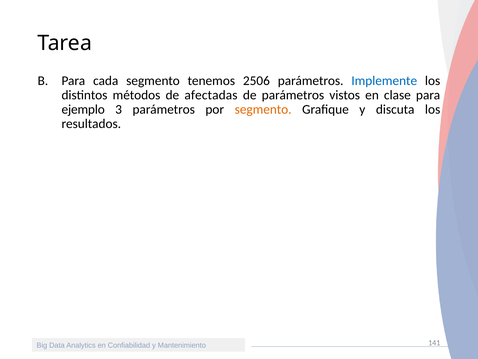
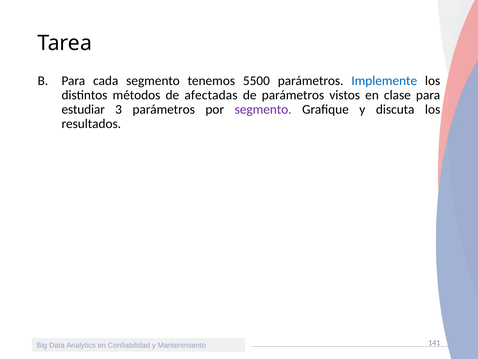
2506: 2506 -> 5500
ejemplo: ejemplo -> estudiar
segmento at (263, 109) colour: orange -> purple
